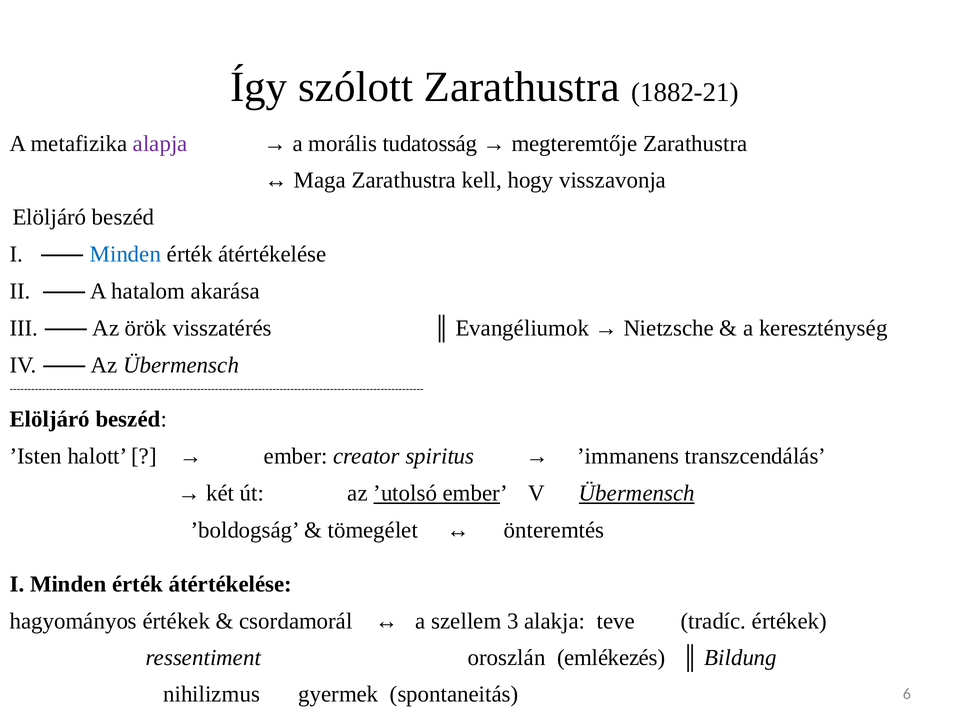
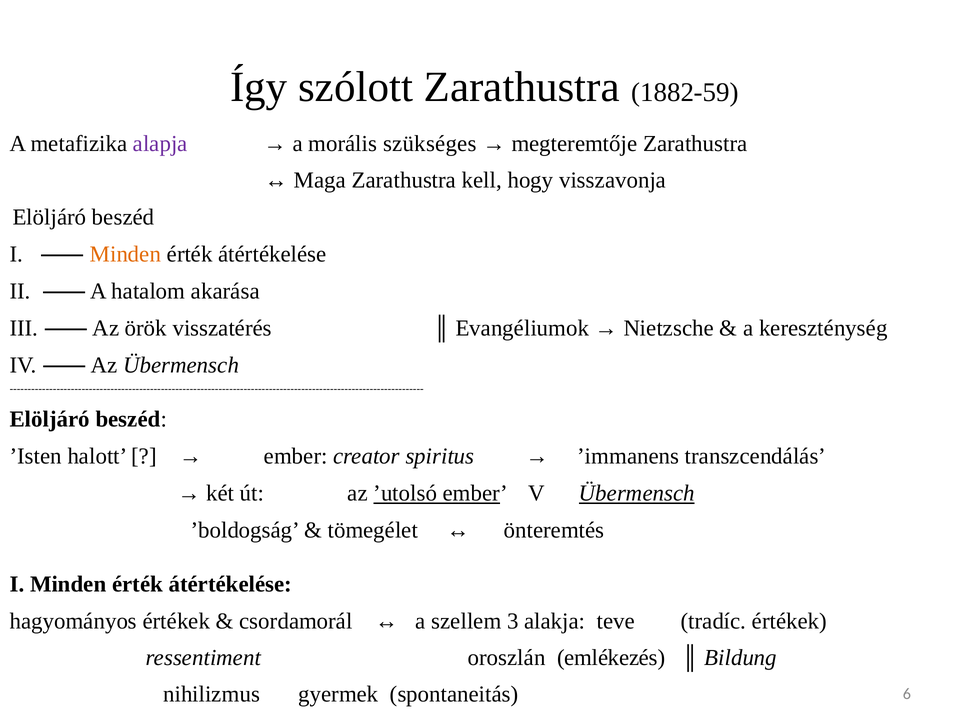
1882-21: 1882-21 -> 1882-59
tudatosság: tudatosság -> szükséges
Minden at (125, 254) colour: blue -> orange
